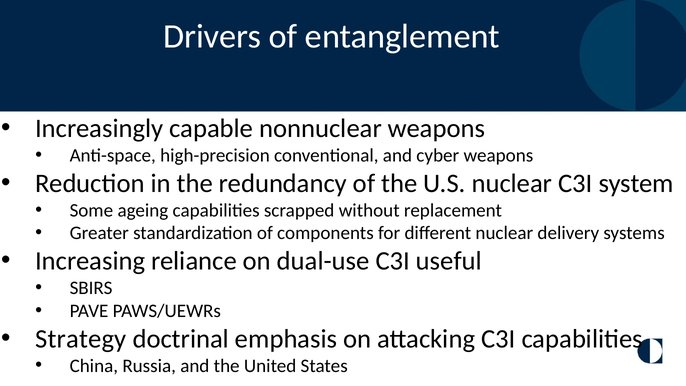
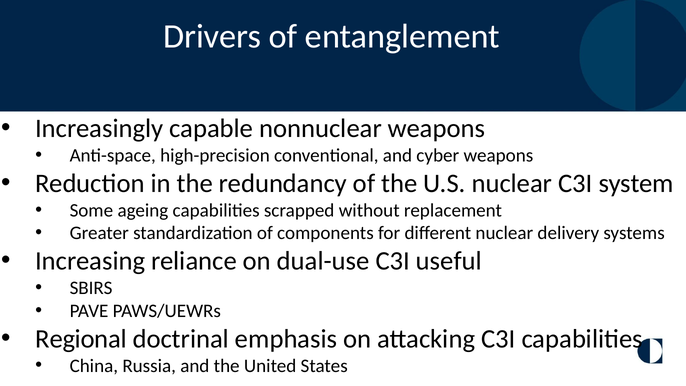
Strategy: Strategy -> Regional
